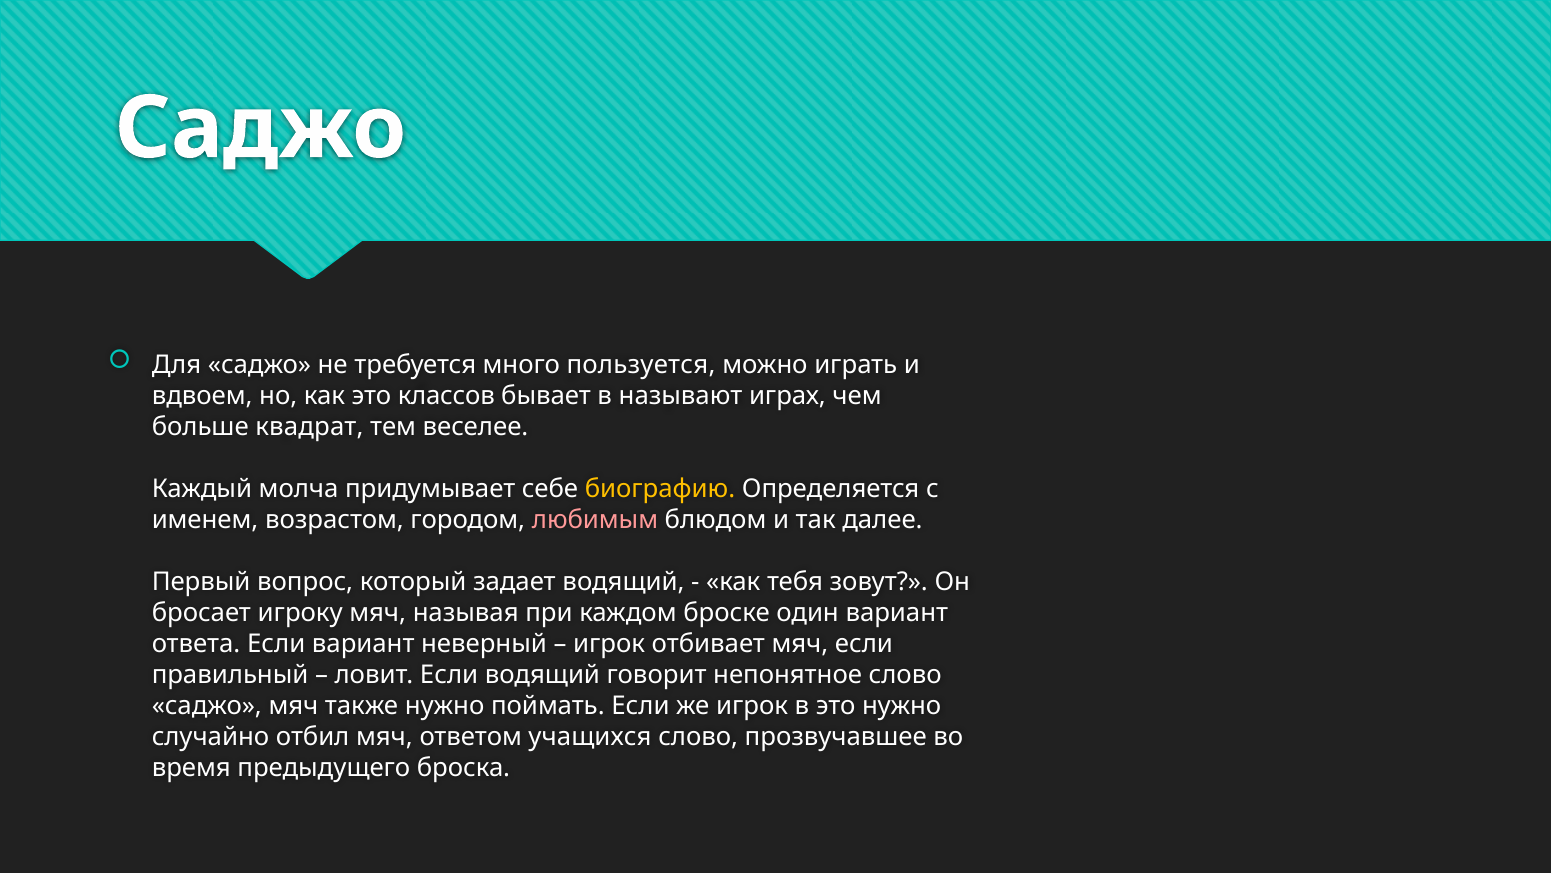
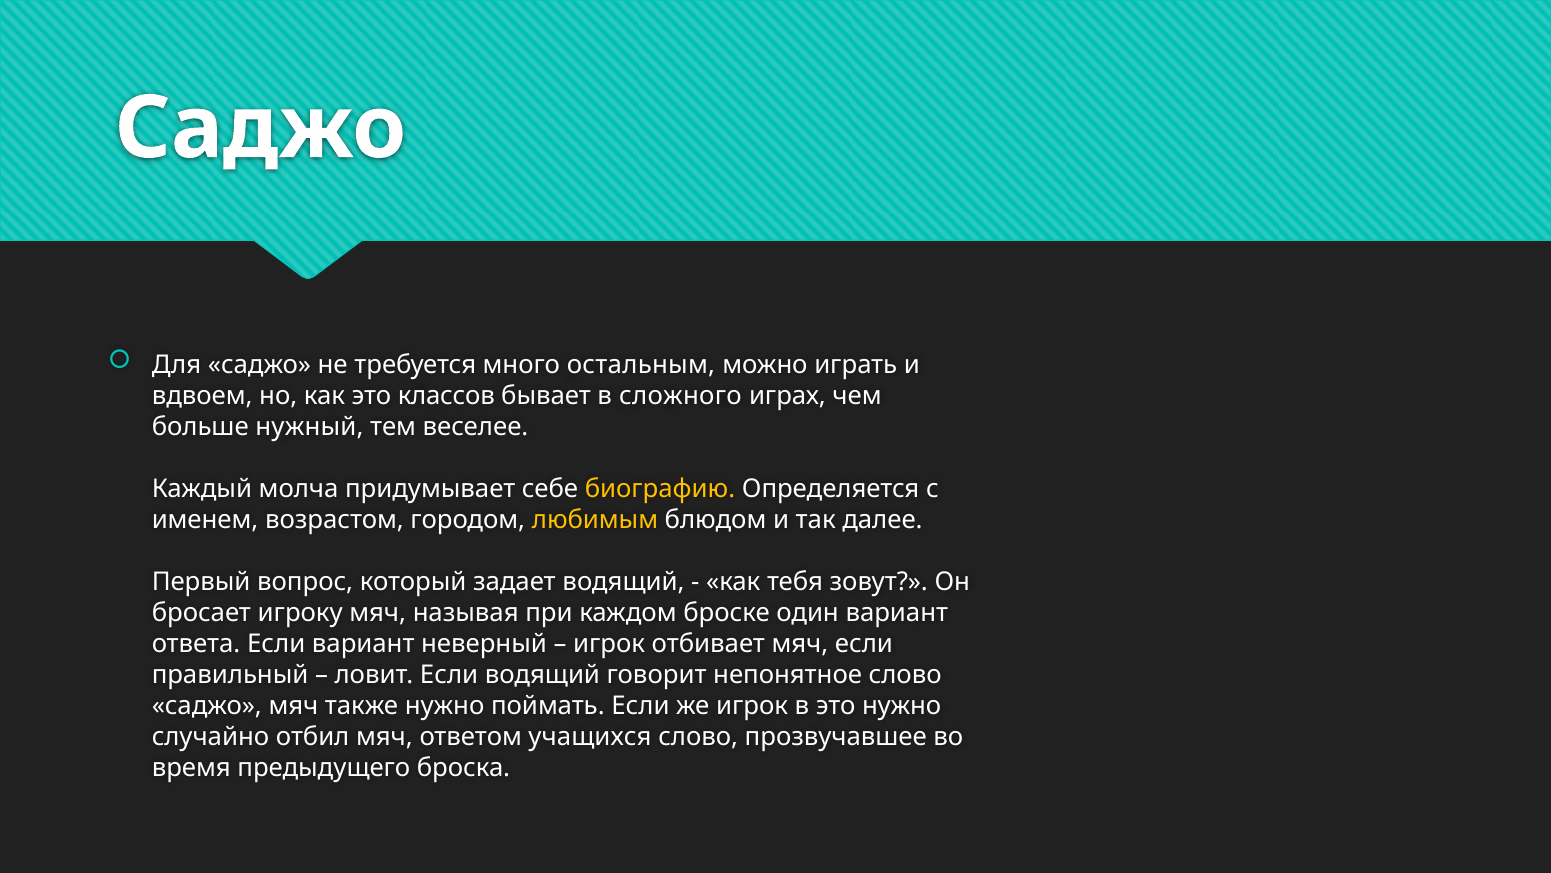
пользуется: пользуется -> остальным
называют: называют -> сложного
квадрат: квадрат -> нужный
любимым colour: pink -> yellow
